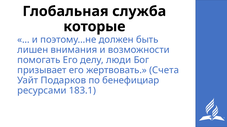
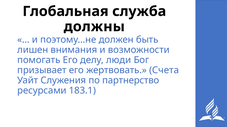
которые: которые -> должны
Подарков: Подарков -> Служения
бенефициар: бенефициар -> партнерство
